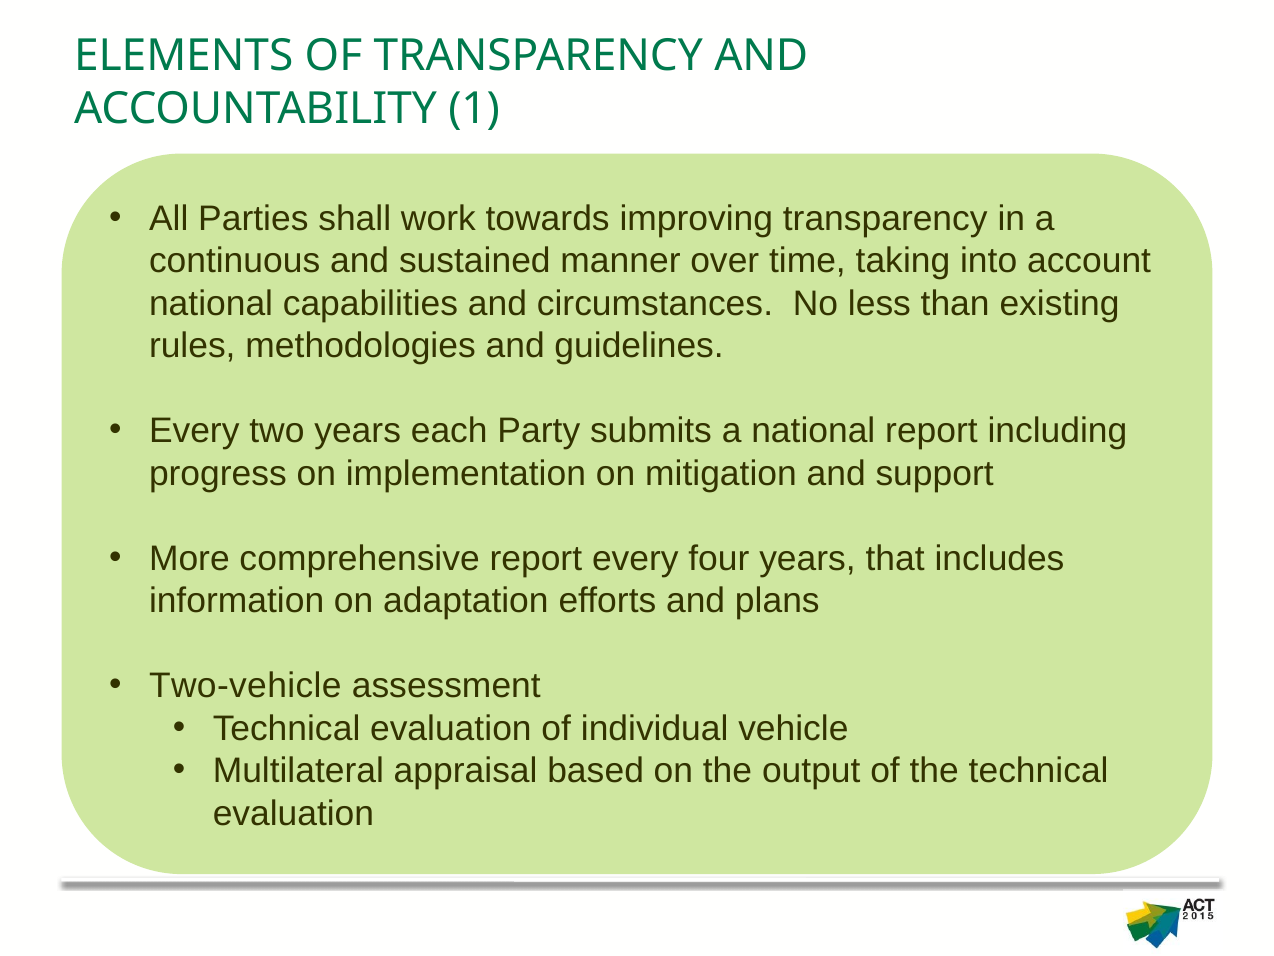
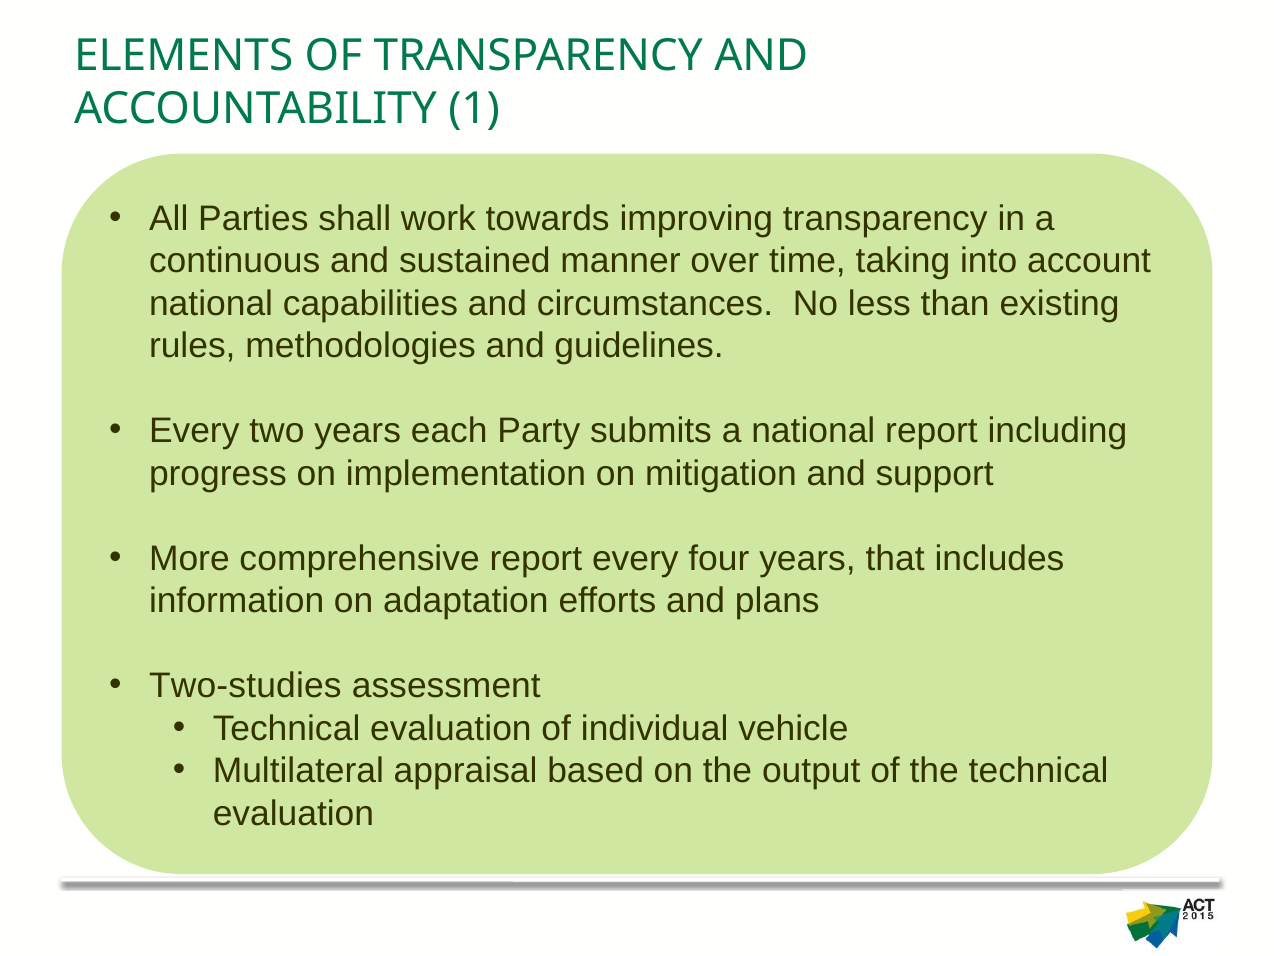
Two-vehicle: Two-vehicle -> Two-studies
